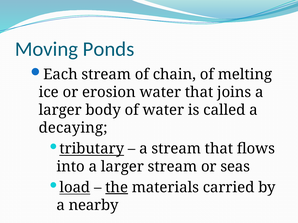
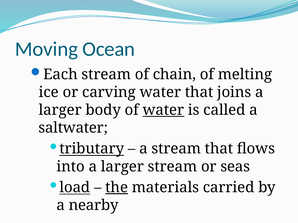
Ponds: Ponds -> Ocean
erosion: erosion -> carving
water at (163, 110) underline: none -> present
decaying: decaying -> saltwater
